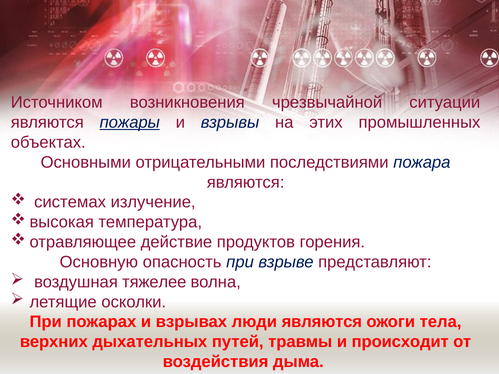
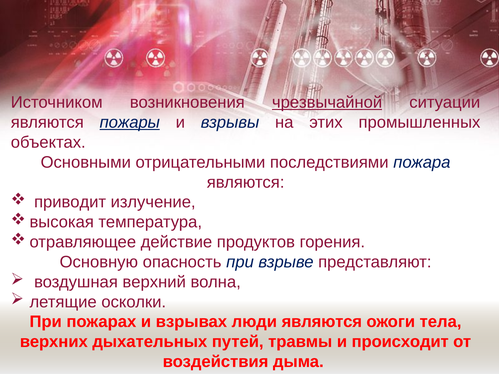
чрезвычайной underline: none -> present
системах: системах -> приводит
тяжелее: тяжелее -> верхний
